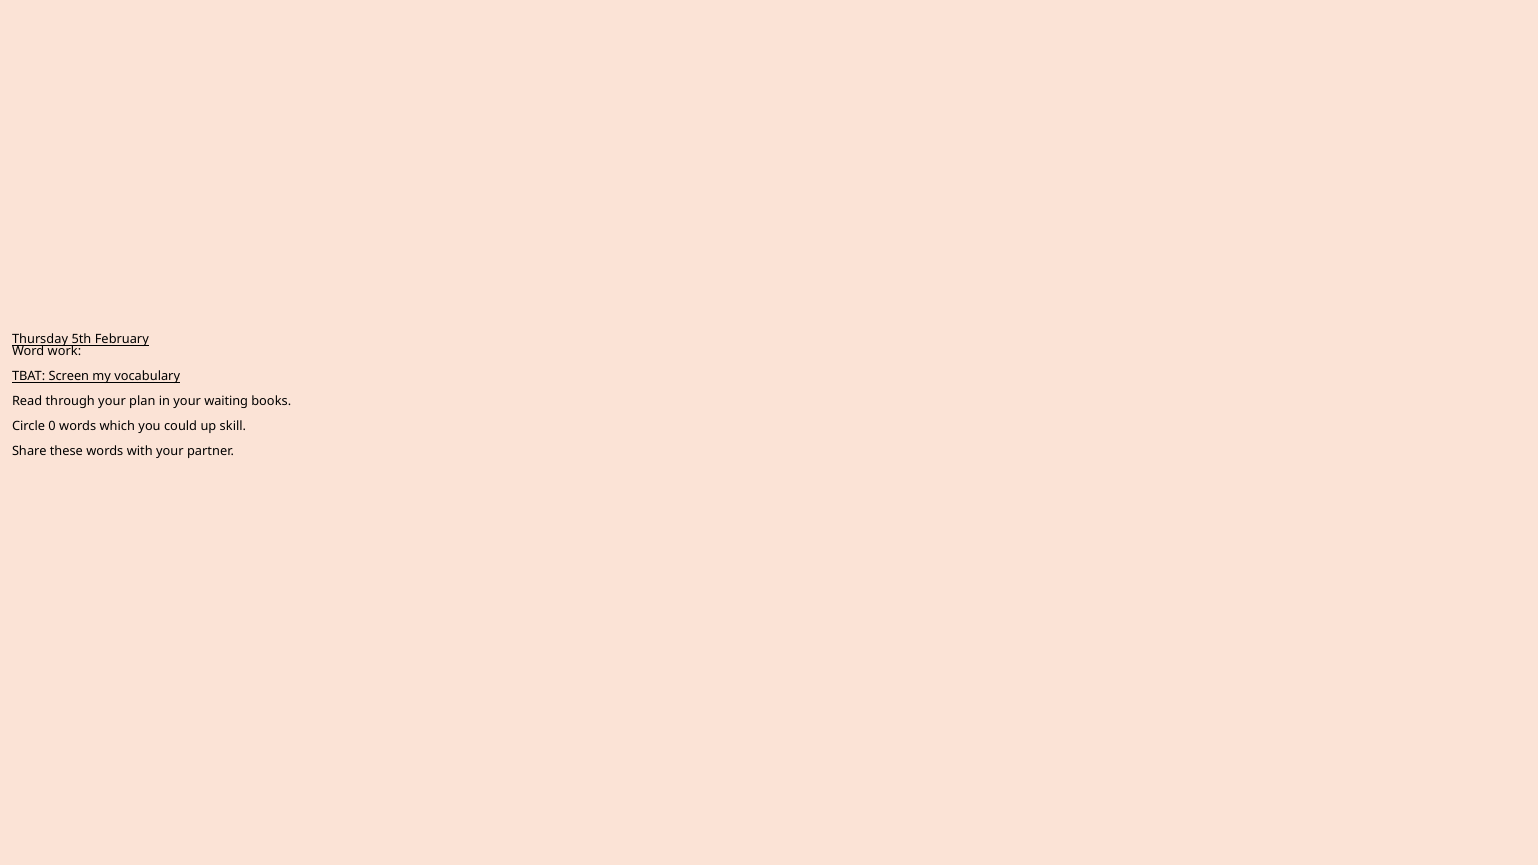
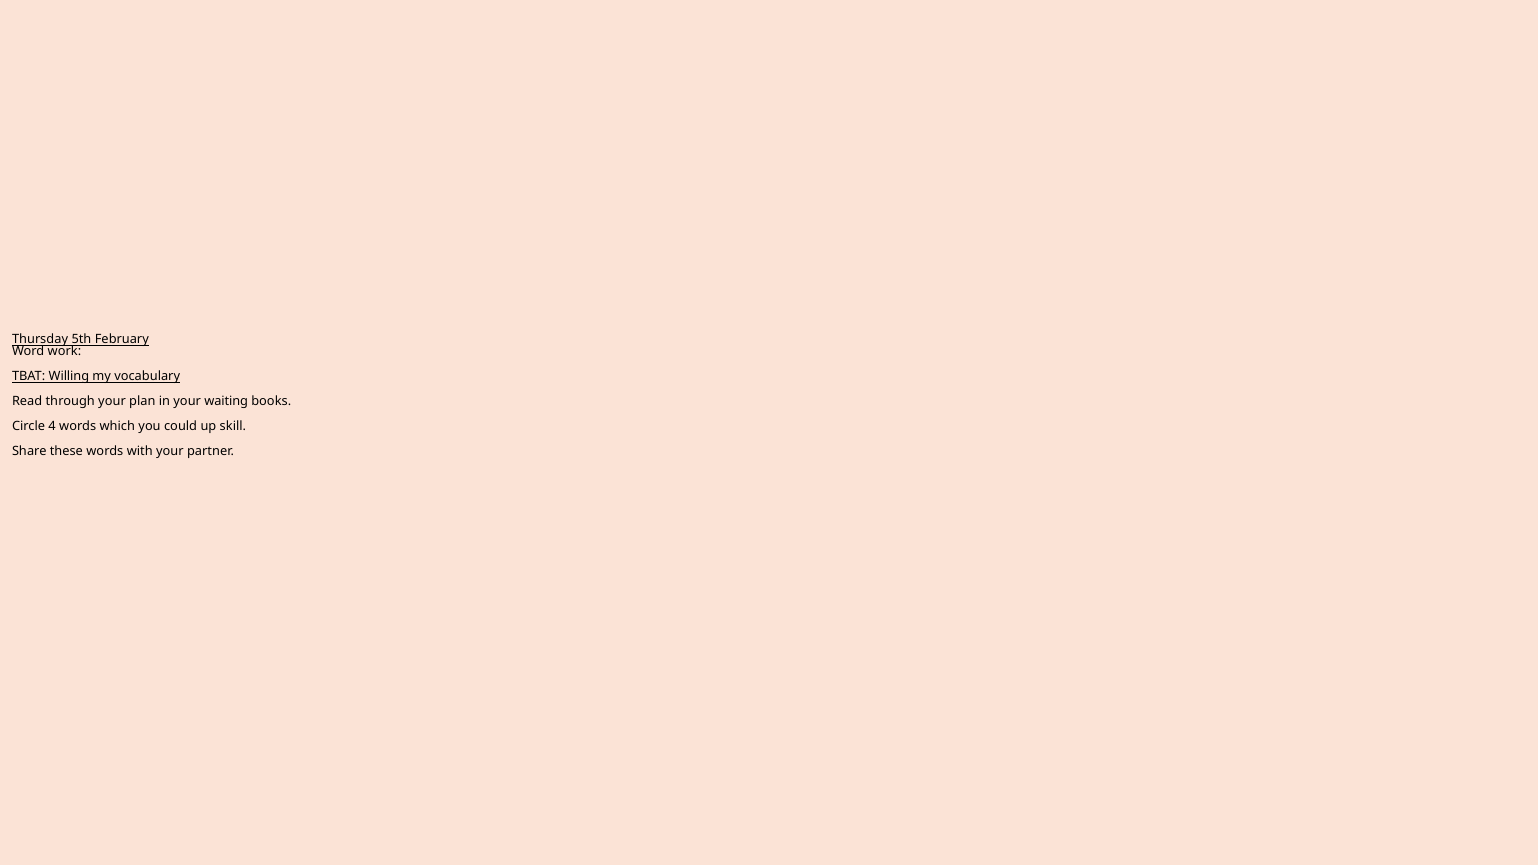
Screen: Screen -> Willing
0: 0 -> 4
